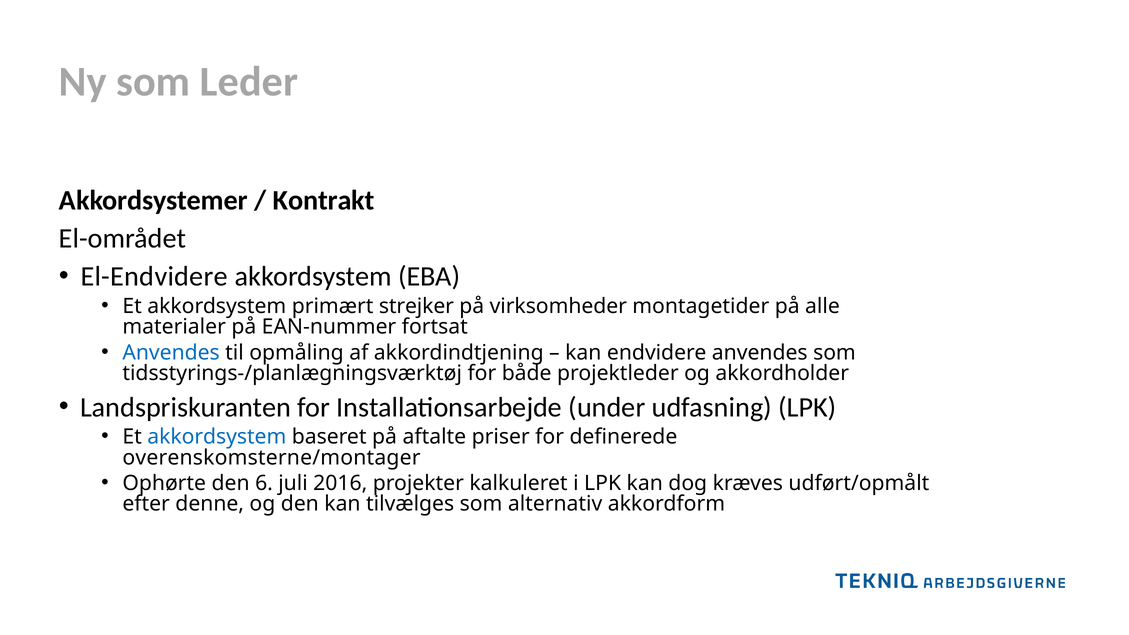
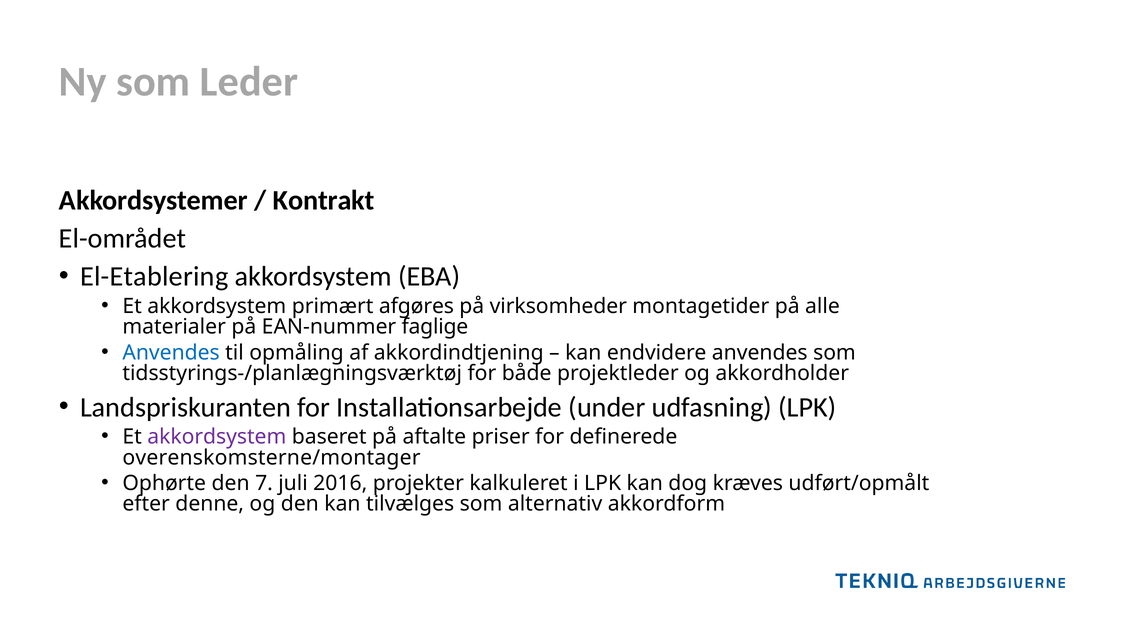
El-Endvidere: El-Endvidere -> El-Etablering
strejker: strejker -> afgøres
fortsat: fortsat -> faglige
akkordsystem at (217, 437) colour: blue -> purple
6: 6 -> 7
